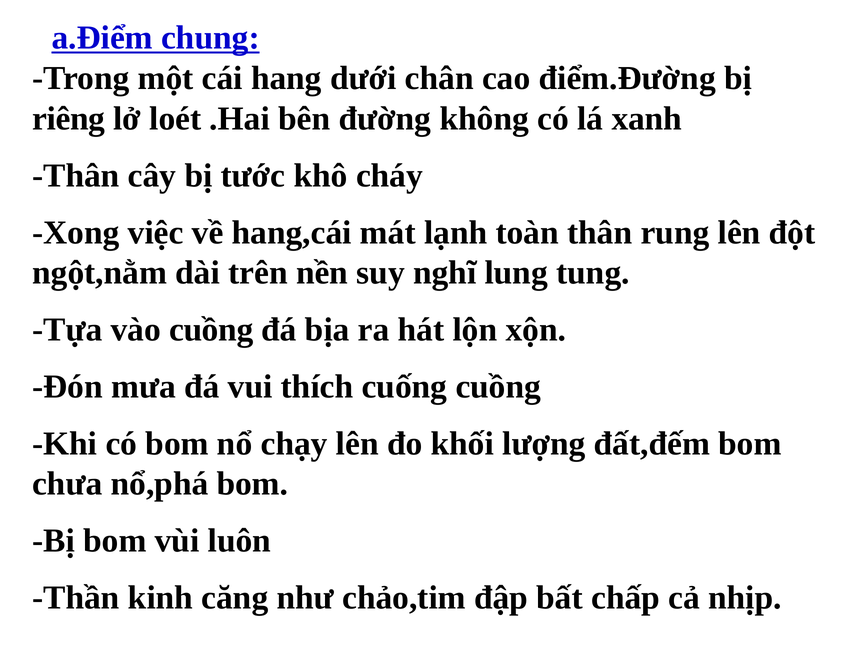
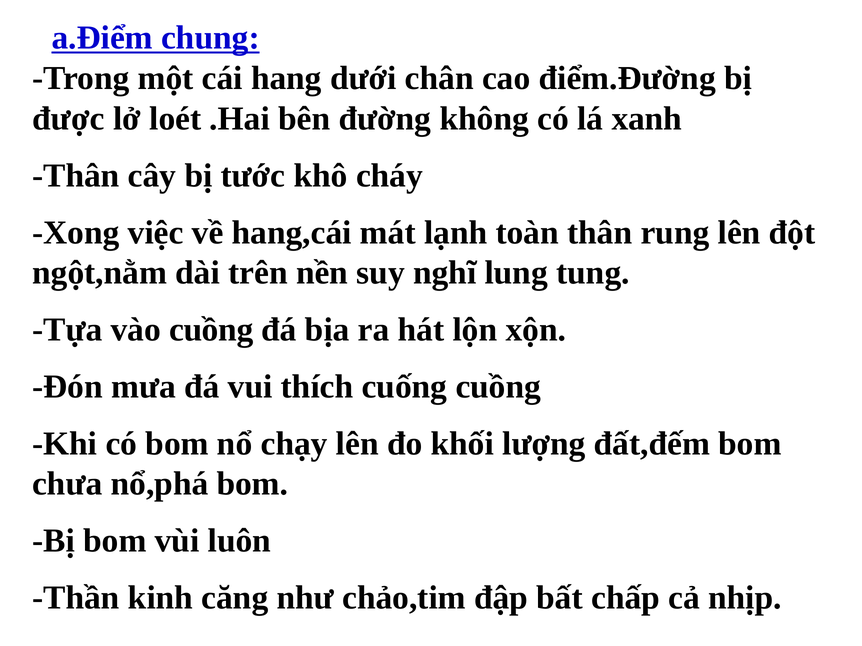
riêng: riêng -> được
